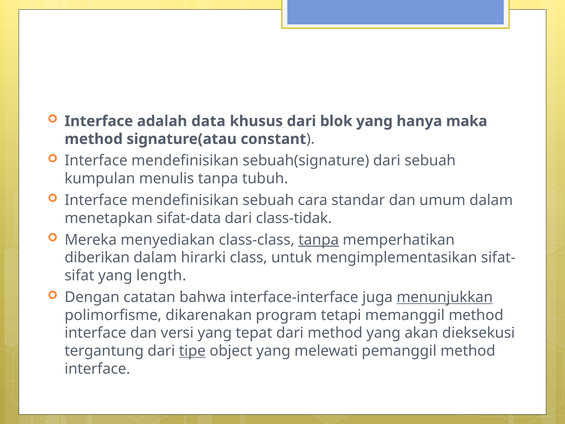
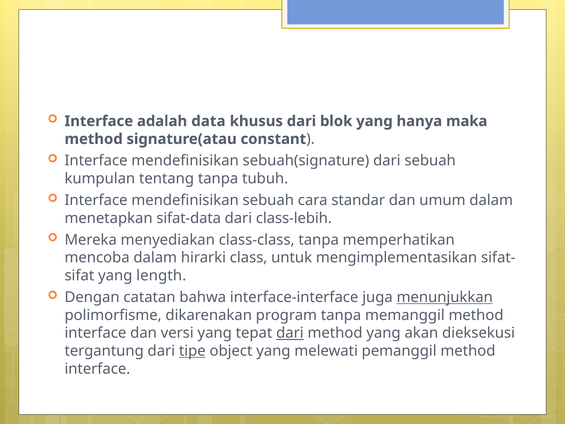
menulis: menulis -> tentang
class-tidak: class-tidak -> class-lebih
tanpa at (319, 240) underline: present -> none
diberikan: diberikan -> mencoba
program tetapi: tetapi -> tanpa
dari at (290, 333) underline: none -> present
